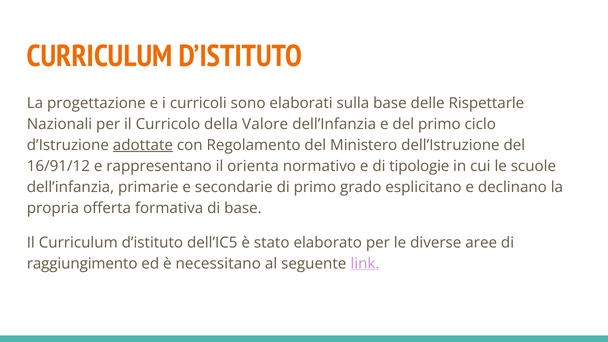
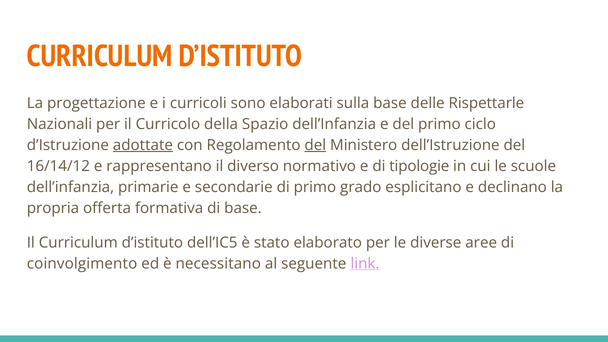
Valore: Valore -> Spazio
del at (315, 145) underline: none -> present
16/91/12: 16/91/12 -> 16/14/12
orienta: orienta -> diverso
raggiungimento: raggiungimento -> coinvolgimento
